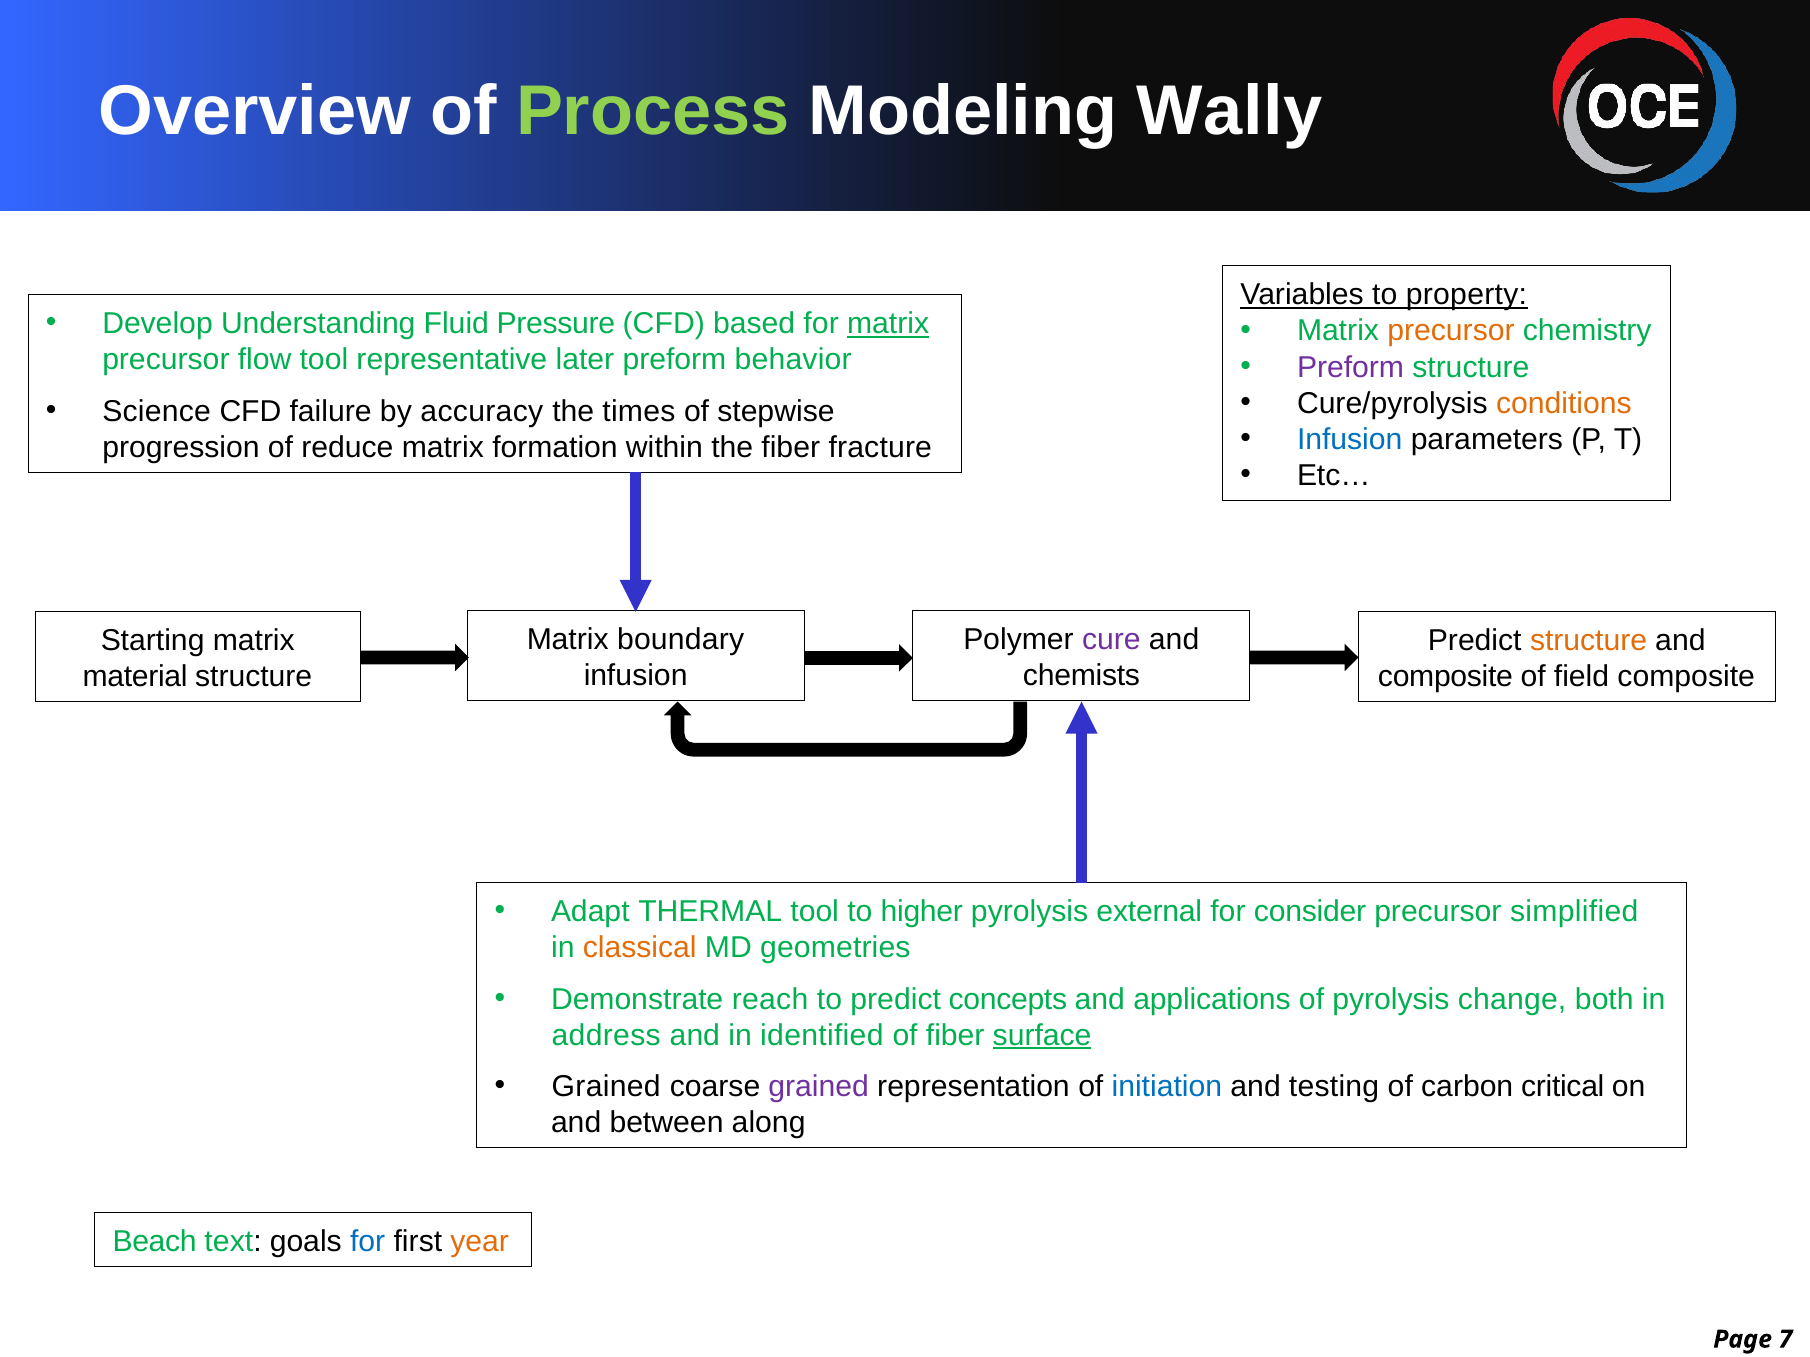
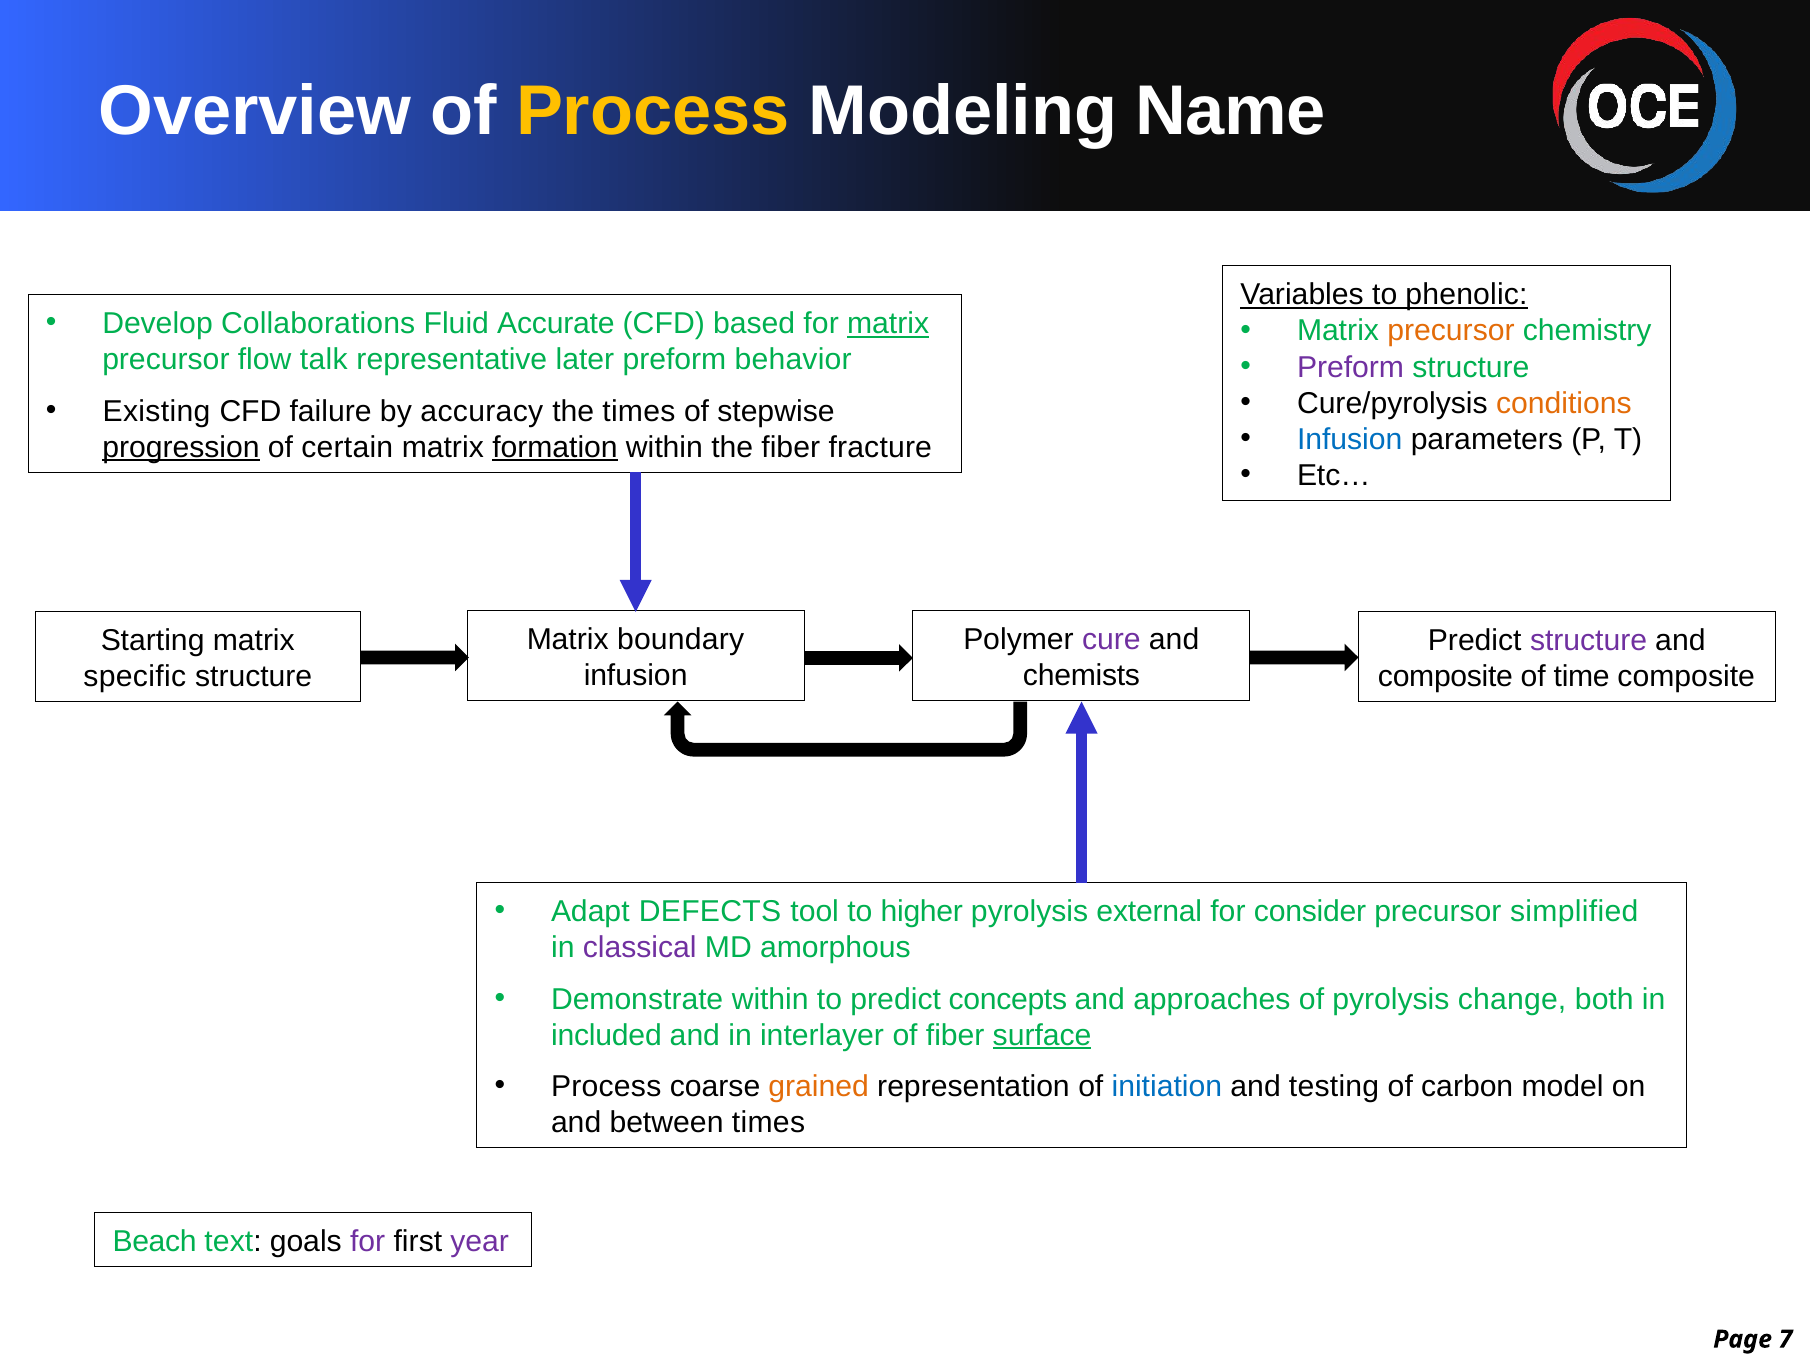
Process at (653, 111) colour: light green -> yellow
Wally: Wally -> Name
property: property -> phenolic
Understanding: Understanding -> Collaborations
Pressure: Pressure -> Accurate
flow tool: tool -> talk
Science: Science -> Existing
progression underline: none -> present
reduce: reduce -> certain
formation underline: none -> present
structure at (1589, 641) colour: orange -> purple
material: material -> specific
field: field -> time
THERMAL: THERMAL -> DEFECTS
classical colour: orange -> purple
geometries: geometries -> amorphous
Demonstrate reach: reach -> within
applications: applications -> approaches
address: address -> included
identified: identified -> interlayer
Grained at (606, 1087): Grained -> Process
grained at (819, 1087) colour: purple -> orange
critical: critical -> model
between along: along -> times
for at (368, 1242) colour: blue -> purple
year colour: orange -> purple
